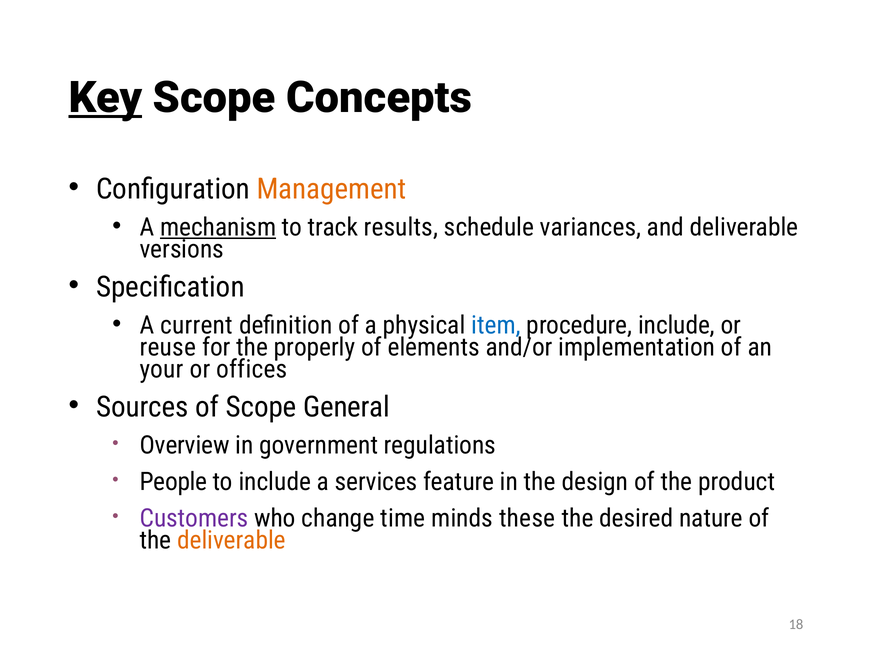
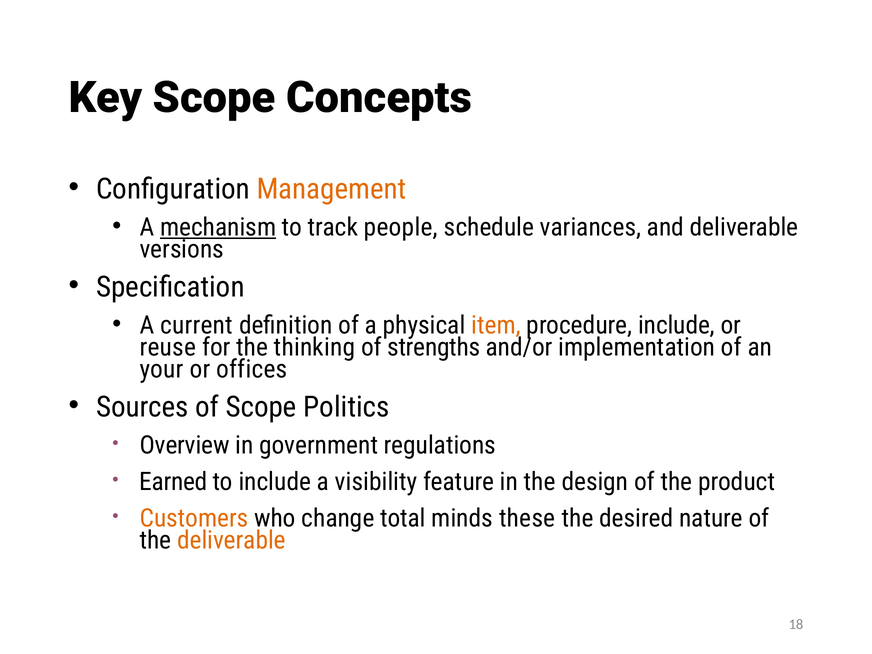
Key underline: present -> none
results: results -> people
item colour: blue -> orange
properly: properly -> thinking
elements: elements -> strengths
General: General -> Politics
People: People -> Earned
services: services -> visibility
Customers colour: purple -> orange
time: time -> total
